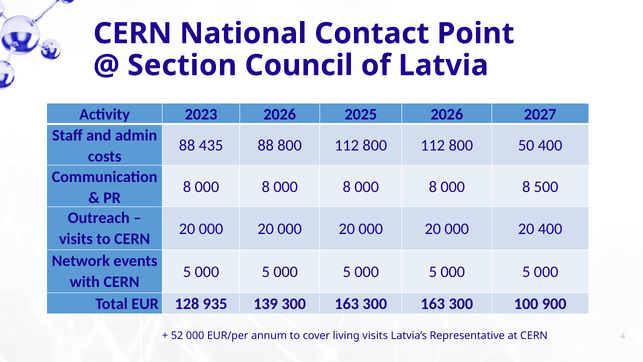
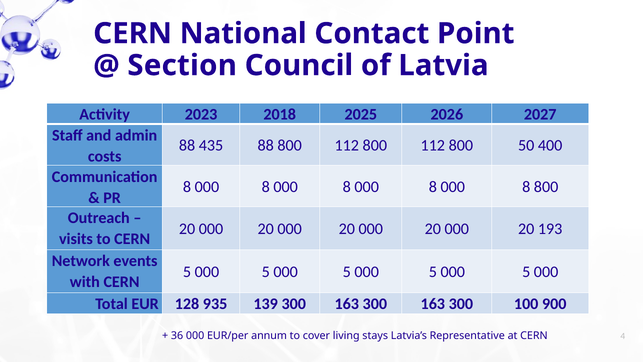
2023 2026: 2026 -> 2018
8 500: 500 -> 800
20 400: 400 -> 193
52: 52 -> 36
living visits: visits -> stays
